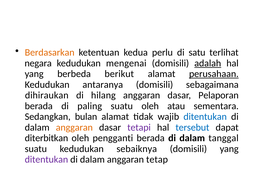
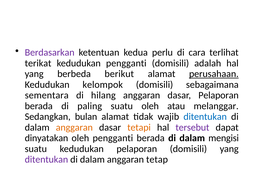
Berdasarkan colour: orange -> purple
satu: satu -> cara
negara: negara -> terikat
kedudukan mengenai: mengenai -> pengganti
adalah underline: present -> none
antaranya: antaranya -> kelompok
dihiraukan: dihiraukan -> sementara
sementara: sementara -> melanggar
tetapi colour: purple -> orange
tersebut colour: blue -> purple
diterbitkan: diterbitkan -> dinyatakan
tanggal: tanggal -> mengisi
kedudukan sebaiknya: sebaiknya -> pelaporan
